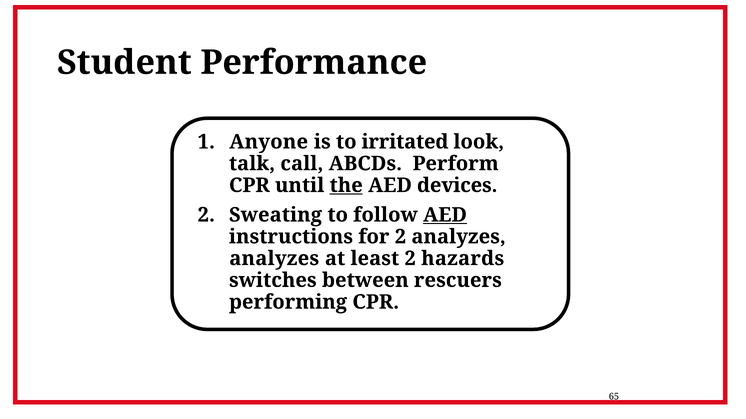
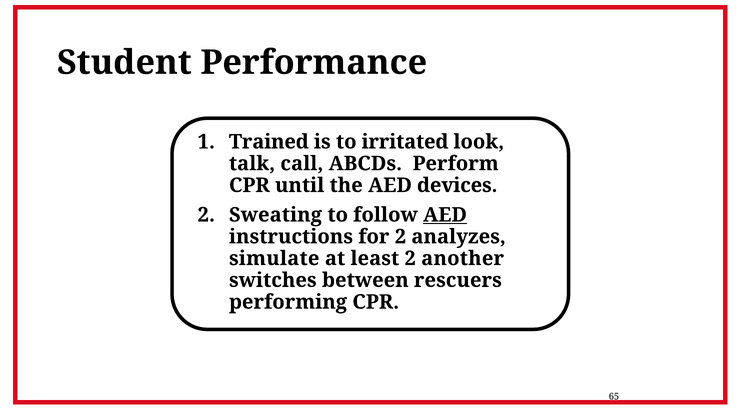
Anyone: Anyone -> Trained
the underline: present -> none
analyzes at (274, 259): analyzes -> simulate
hazards: hazards -> another
